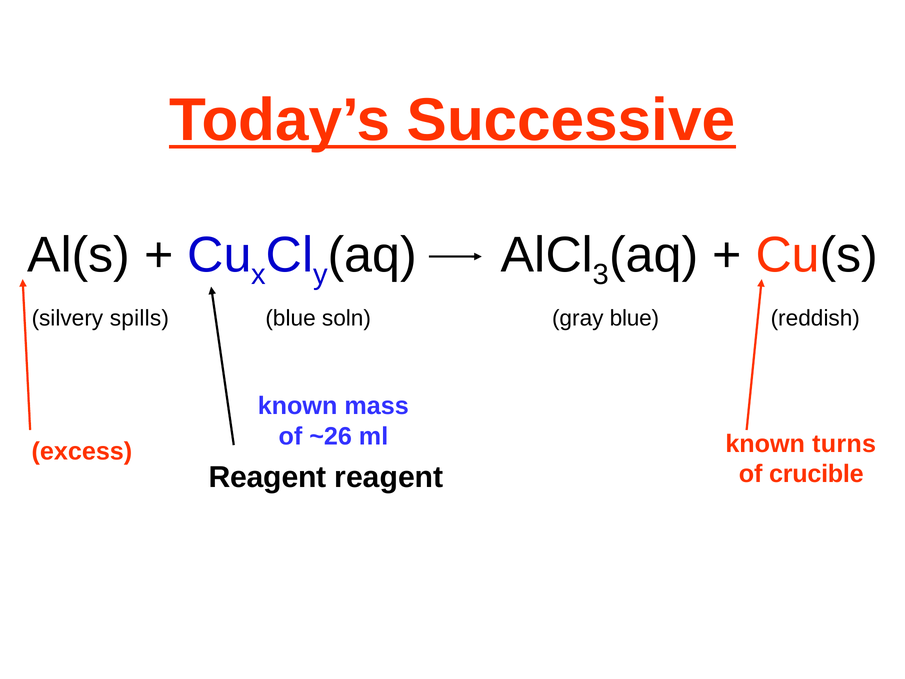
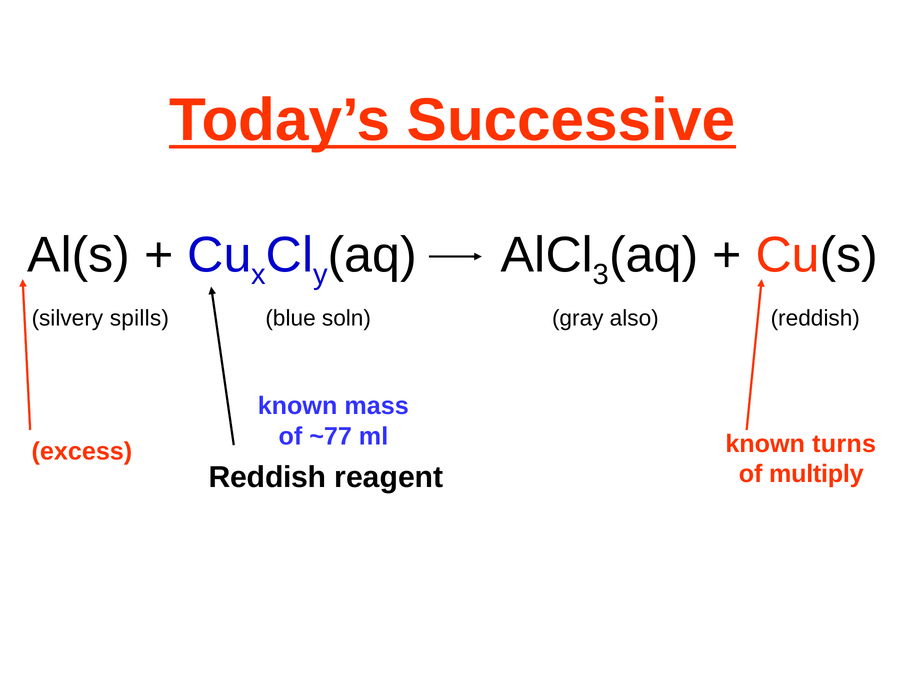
gray blue: blue -> also
~26: ~26 -> ~77
crucible: crucible -> multiply
Reagent at (268, 477): Reagent -> Reddish
